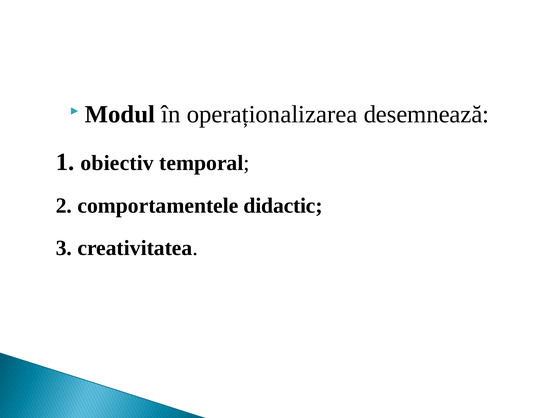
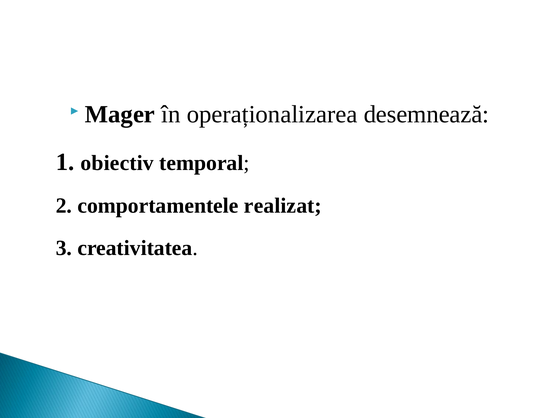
Modul: Modul -> Mager
didactic: didactic -> realizat
